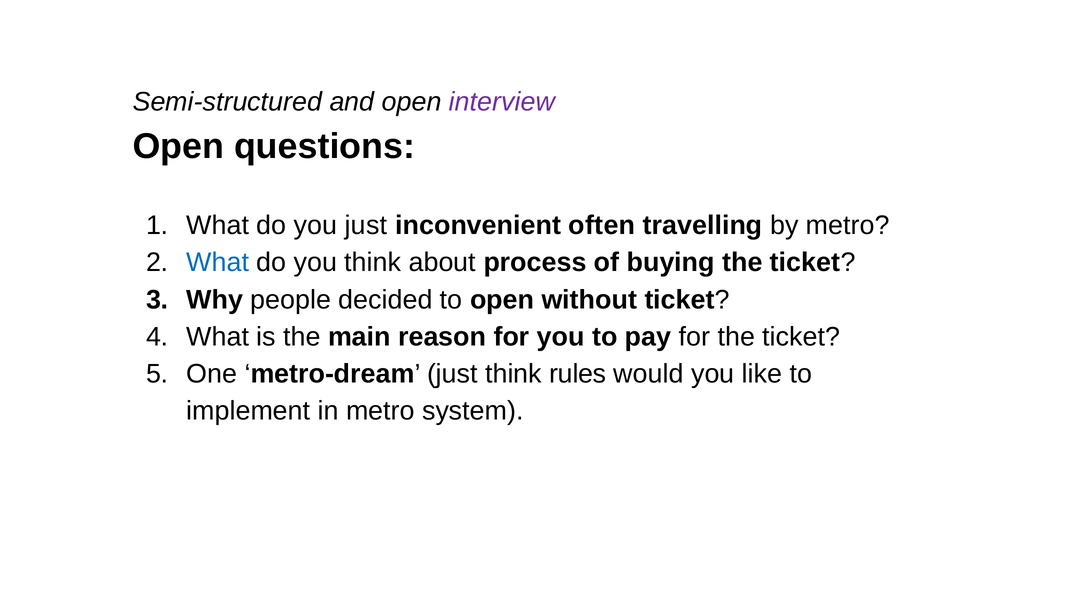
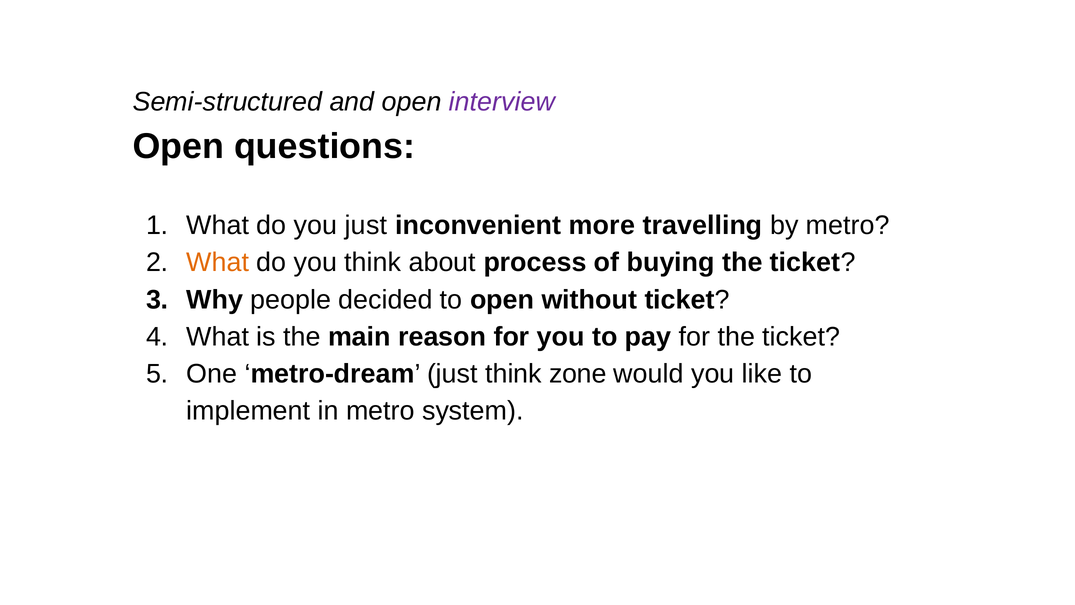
often: often -> more
What at (218, 262) colour: blue -> orange
rules: rules -> zone
